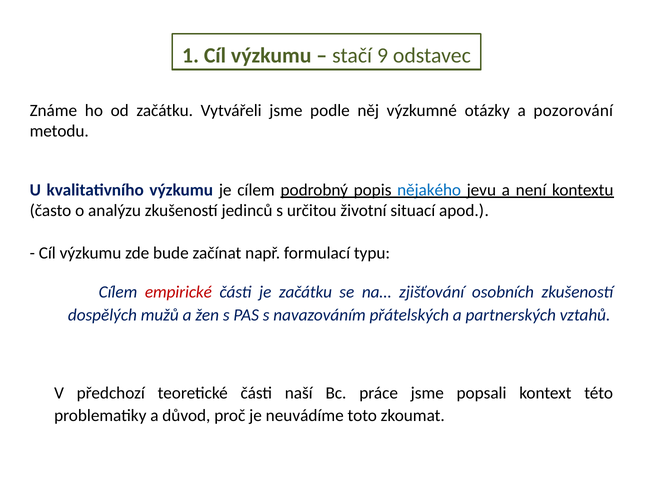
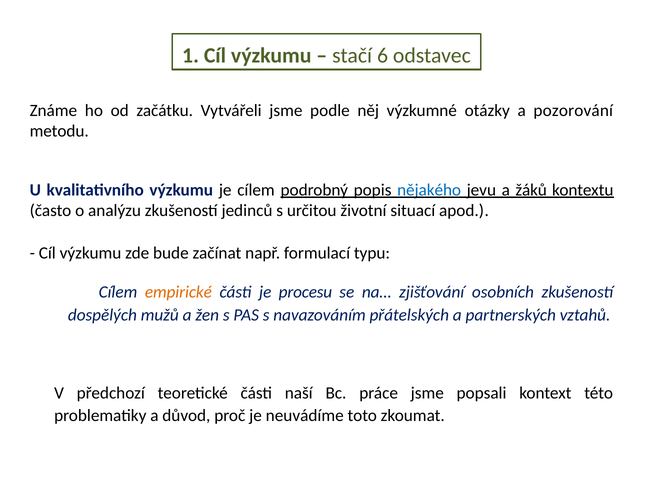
9: 9 -> 6
není: není -> žáků
empirické colour: red -> orange
je začátku: začátku -> procesu
